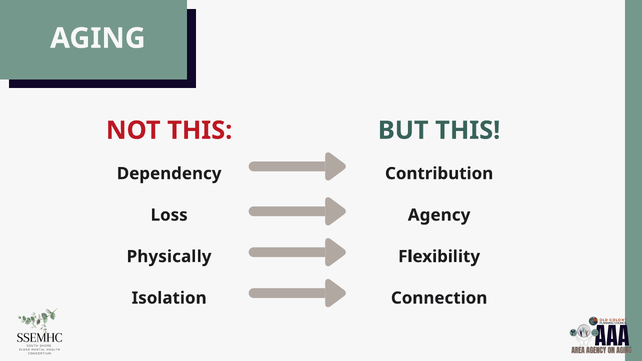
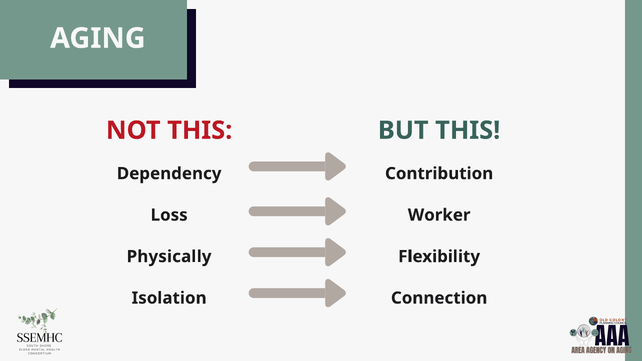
Agency: Agency -> Worker
